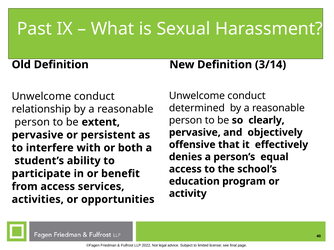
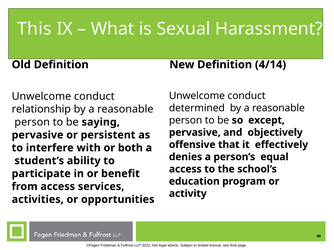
Past: Past -> This
3/14: 3/14 -> 4/14
clearly: clearly -> except
extent: extent -> saying
